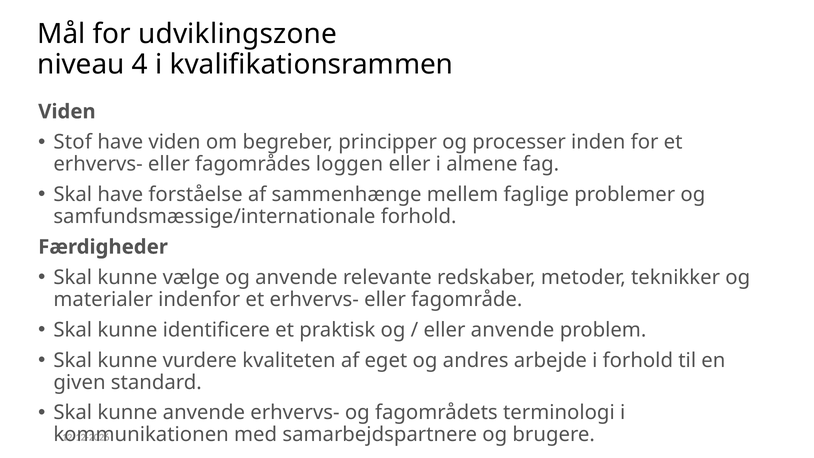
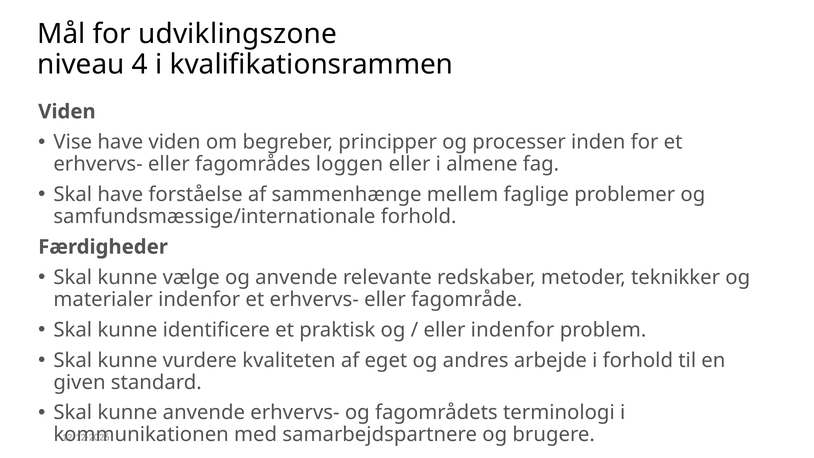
Stof: Stof -> Vise
eller anvende: anvende -> indenfor
